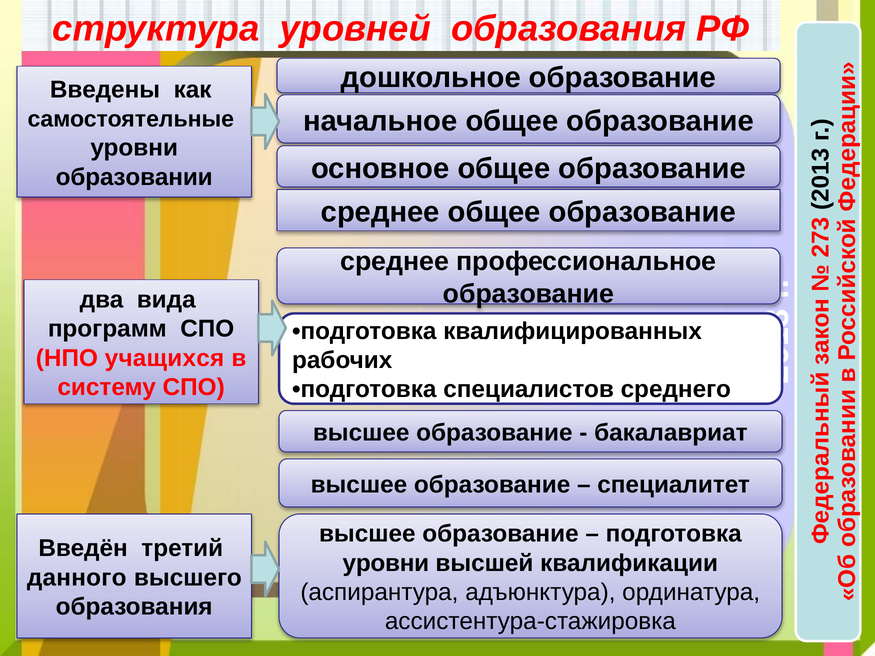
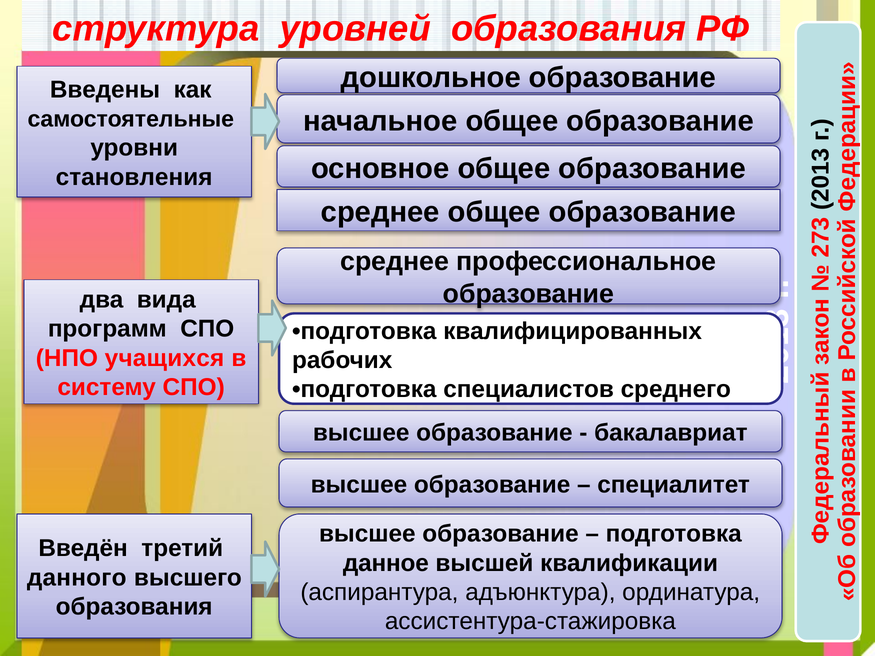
образовании: образовании -> становления
уровни at (386, 563): уровни -> данное
